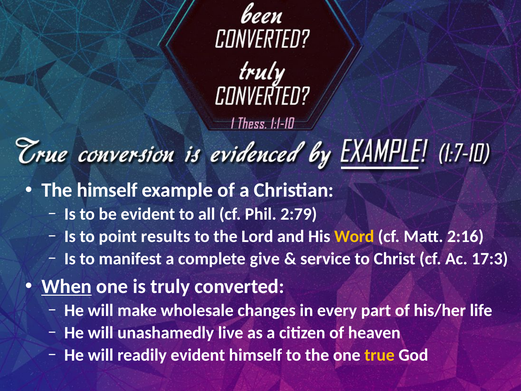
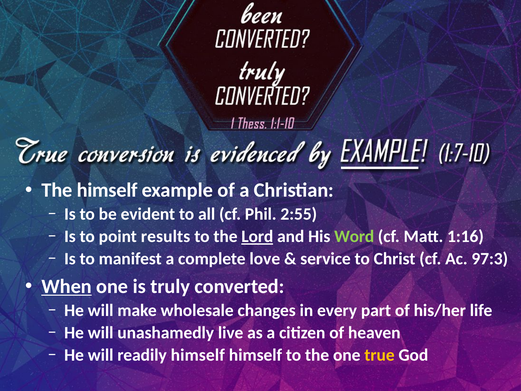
2:79: 2:79 -> 2:55
Lord underline: none -> present
Word colour: yellow -> light green
2:16: 2:16 -> 1:16
give: give -> love
17:3: 17:3 -> 97:3
readily evident: evident -> himself
